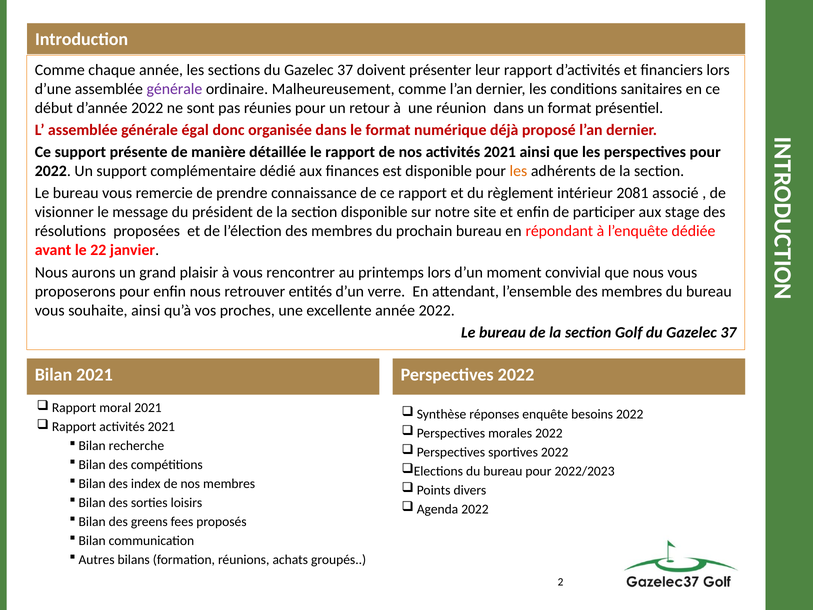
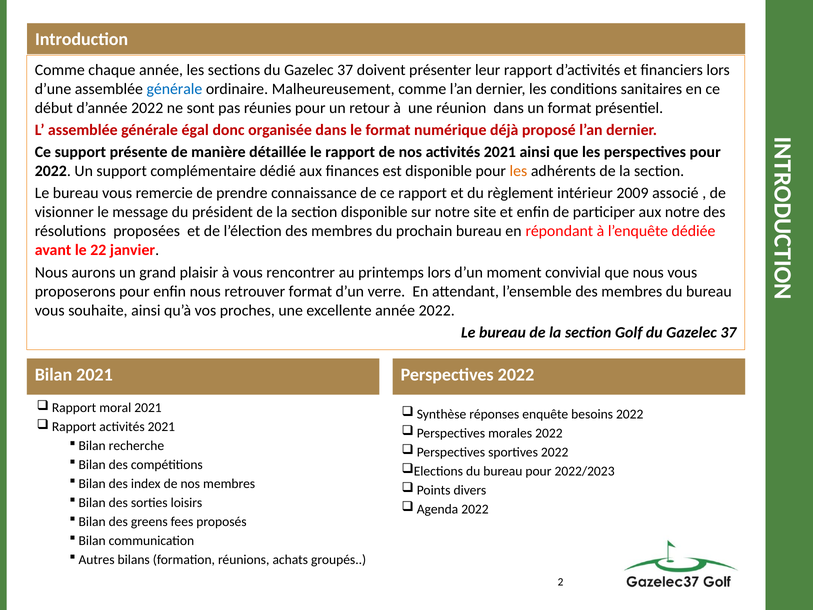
générale at (174, 89) colour: purple -> blue
2081: 2081 -> 2009
aux stage: stage -> notre
retrouver entités: entités -> format
